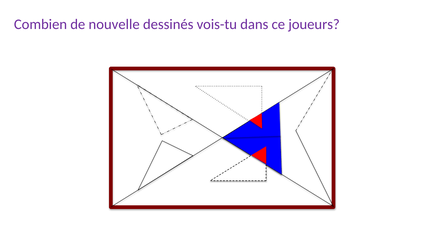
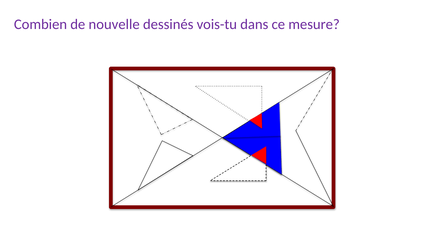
joueurs: joueurs -> mesure
